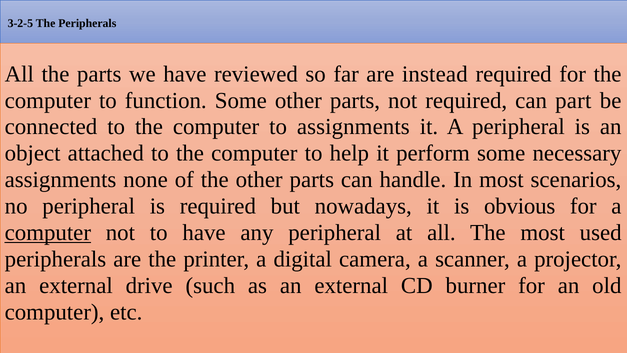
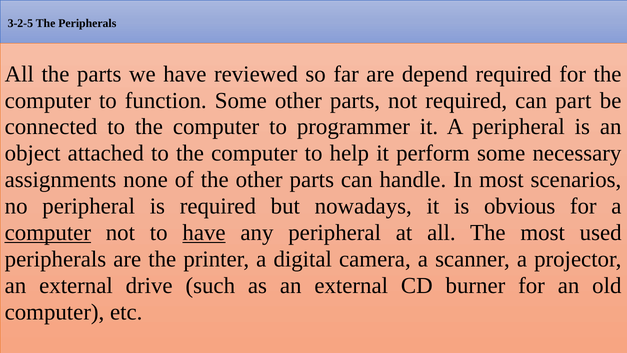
instead: instead -> depend
to assignments: assignments -> programmer
have at (204, 232) underline: none -> present
